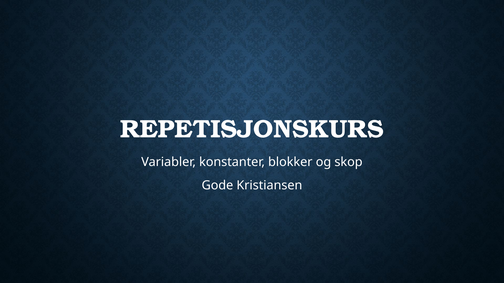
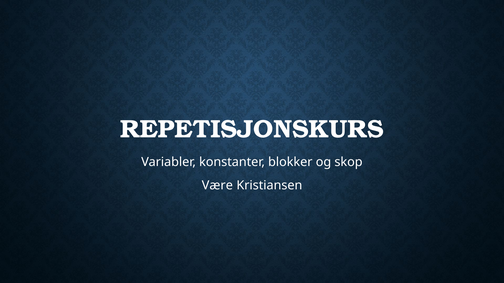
Gode: Gode -> Være
